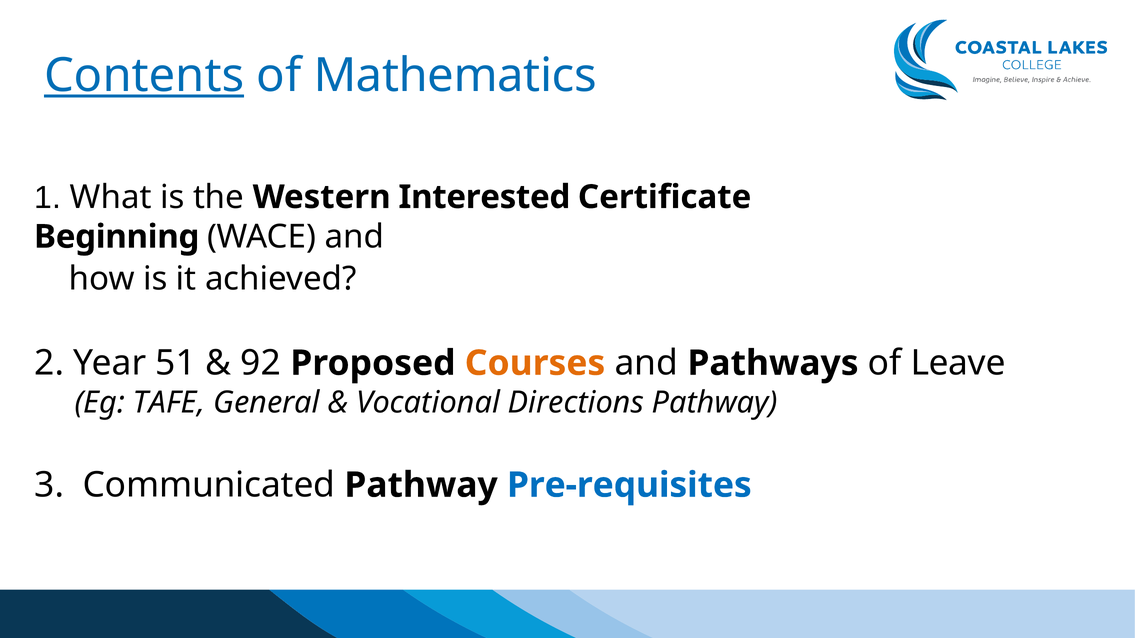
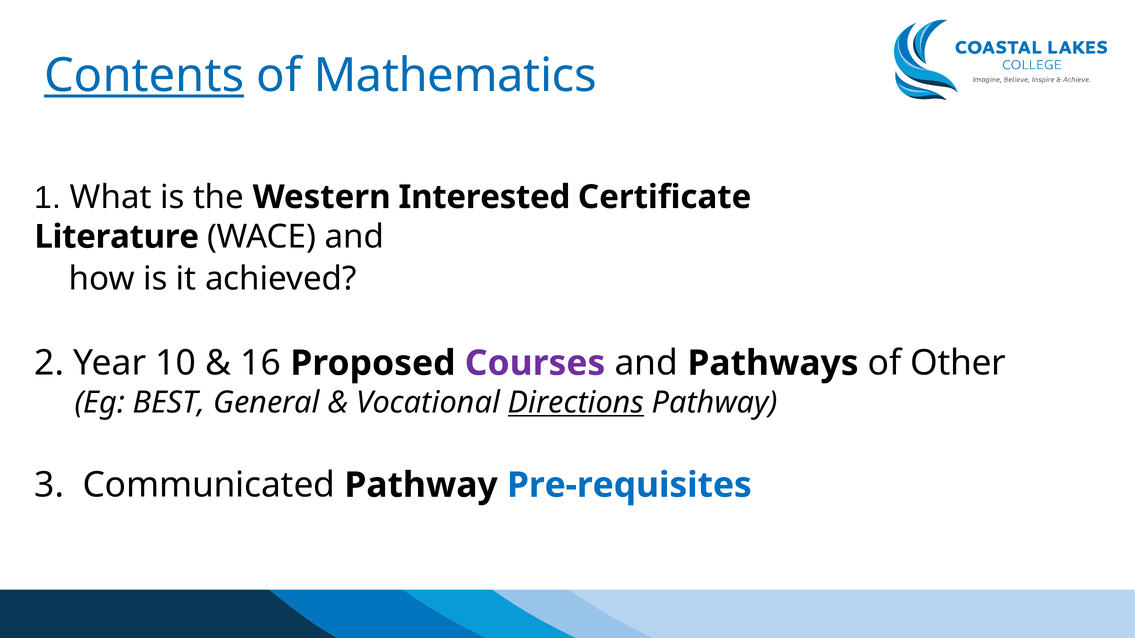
Beginning: Beginning -> Literature
51: 51 -> 10
92: 92 -> 16
Courses colour: orange -> purple
Leave: Leave -> Other
TAFE: TAFE -> BEST
Directions underline: none -> present
